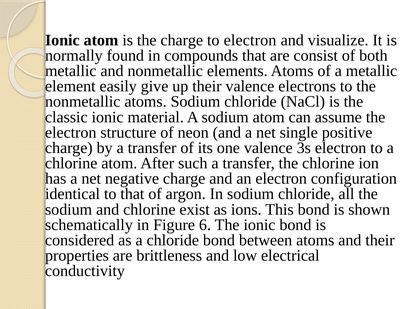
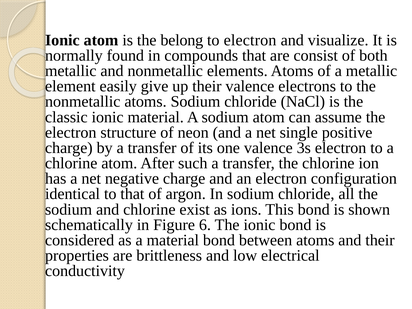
the charge: charge -> belong
a chloride: chloride -> material
